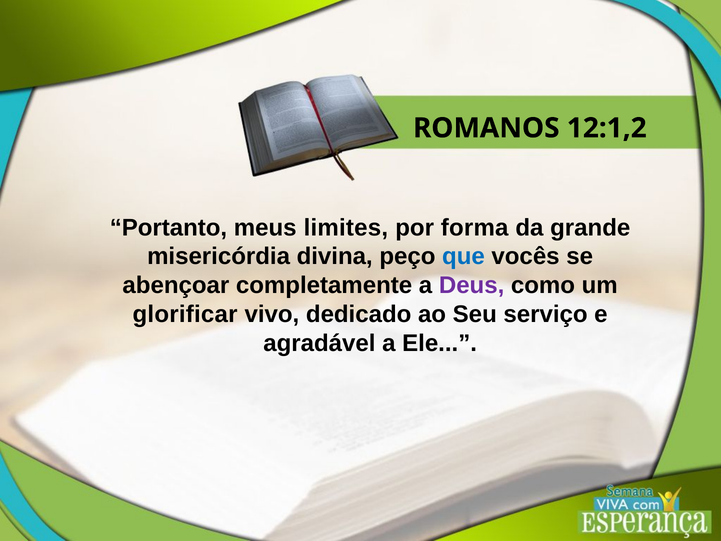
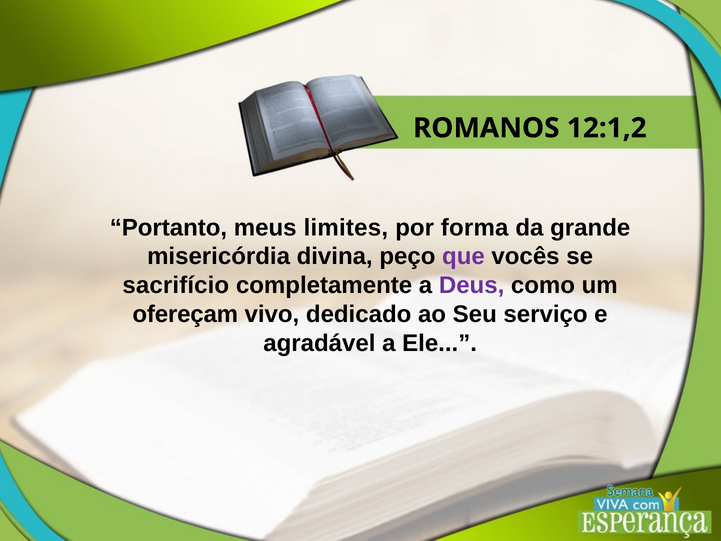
que colour: blue -> purple
abençoar: abençoar -> sacrifício
glorificar: glorificar -> ofereçam
